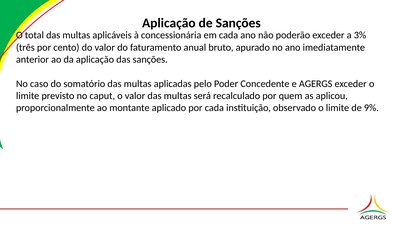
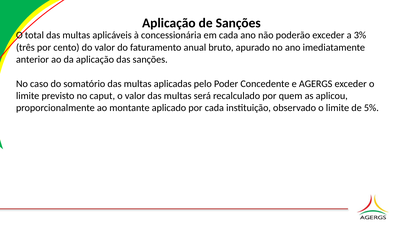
9%: 9% -> 5%
